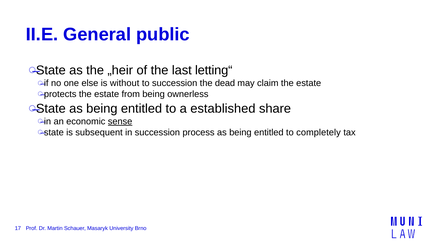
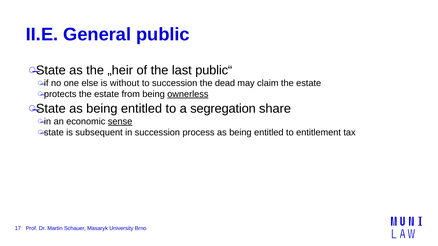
letting“: letting“ -> public“
ownerless underline: none -> present
established: established -> segregation
completely: completely -> entitlement
